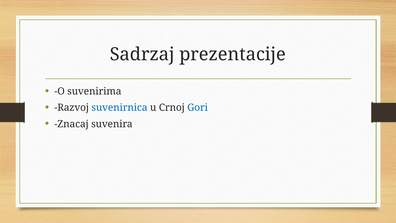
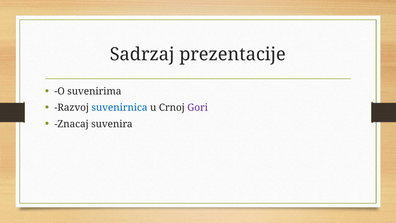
Gori colour: blue -> purple
